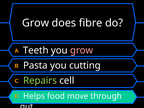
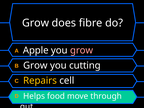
Teeth: Teeth -> Apple
B Pasta: Pasta -> Grow
Repairs colour: light green -> yellow
